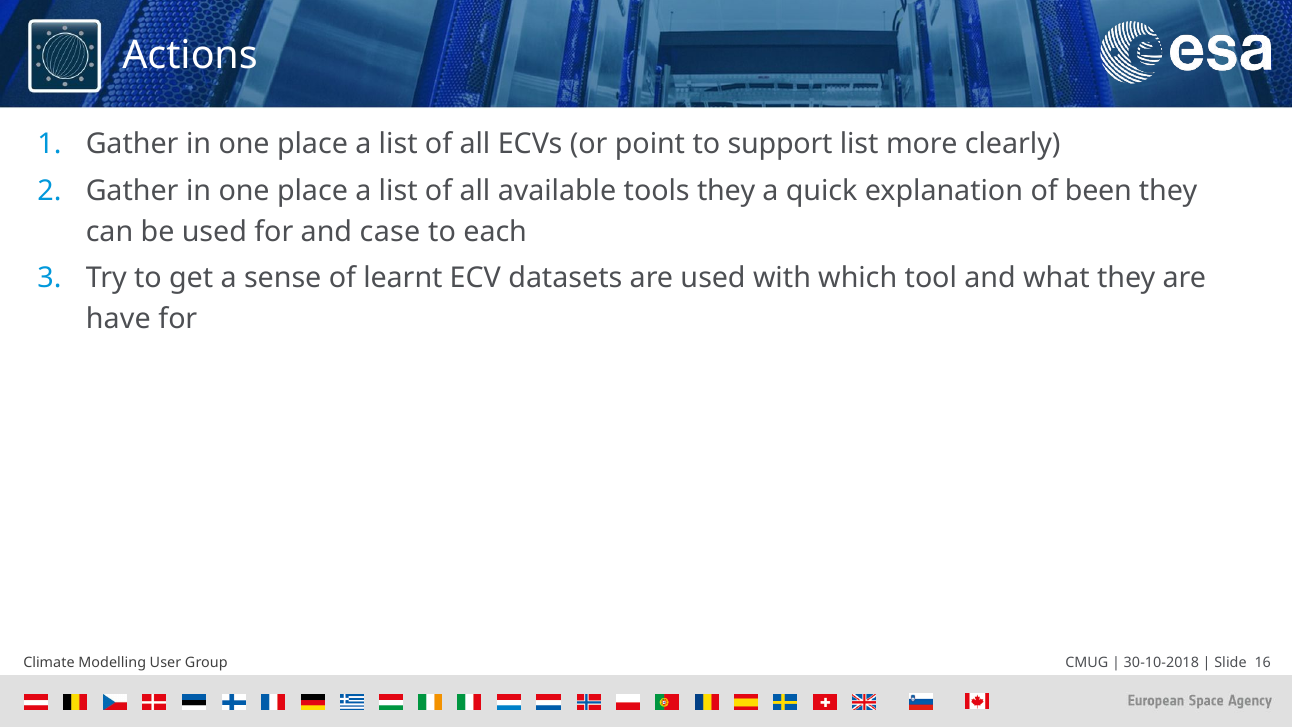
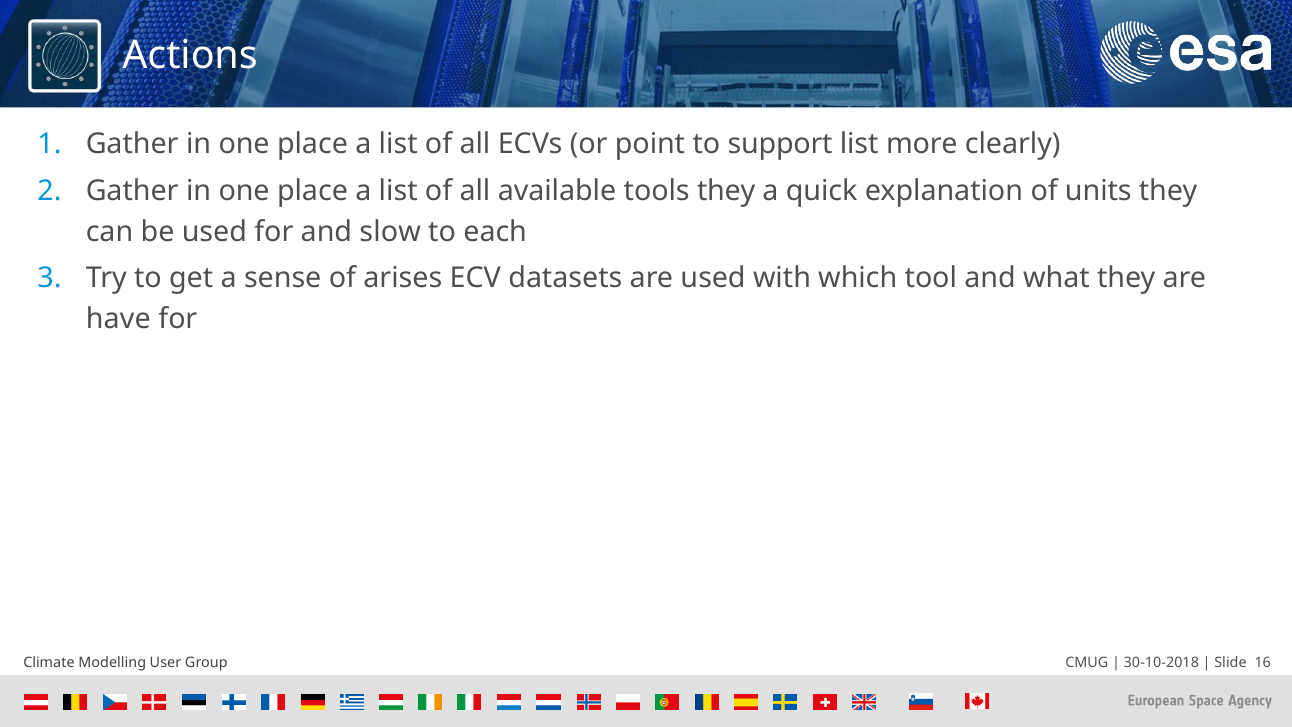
been: been -> units
case: case -> slow
learnt: learnt -> arises
